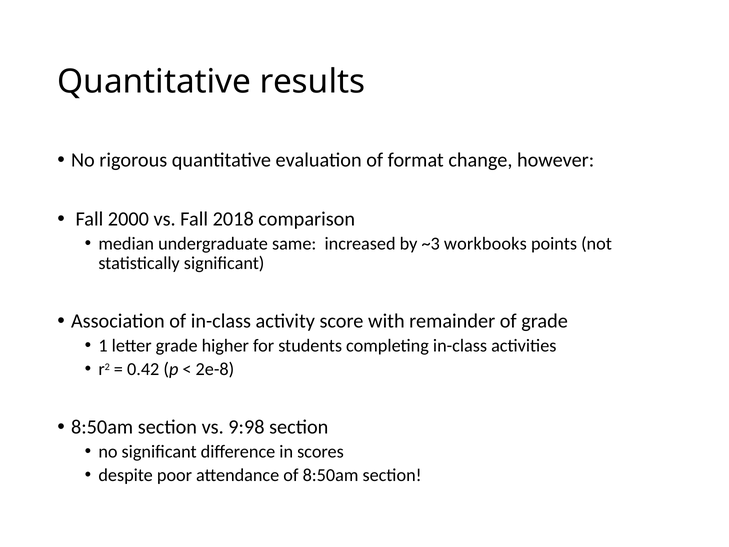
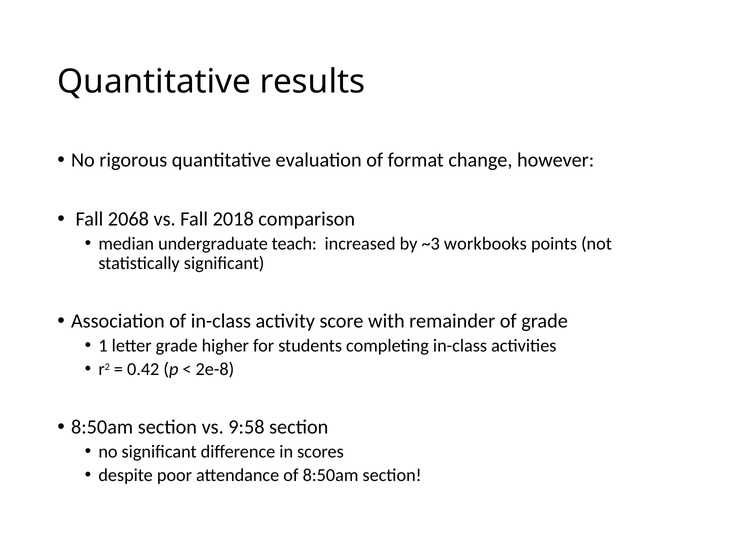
2000: 2000 -> 2068
same: same -> teach
9:98: 9:98 -> 9:58
